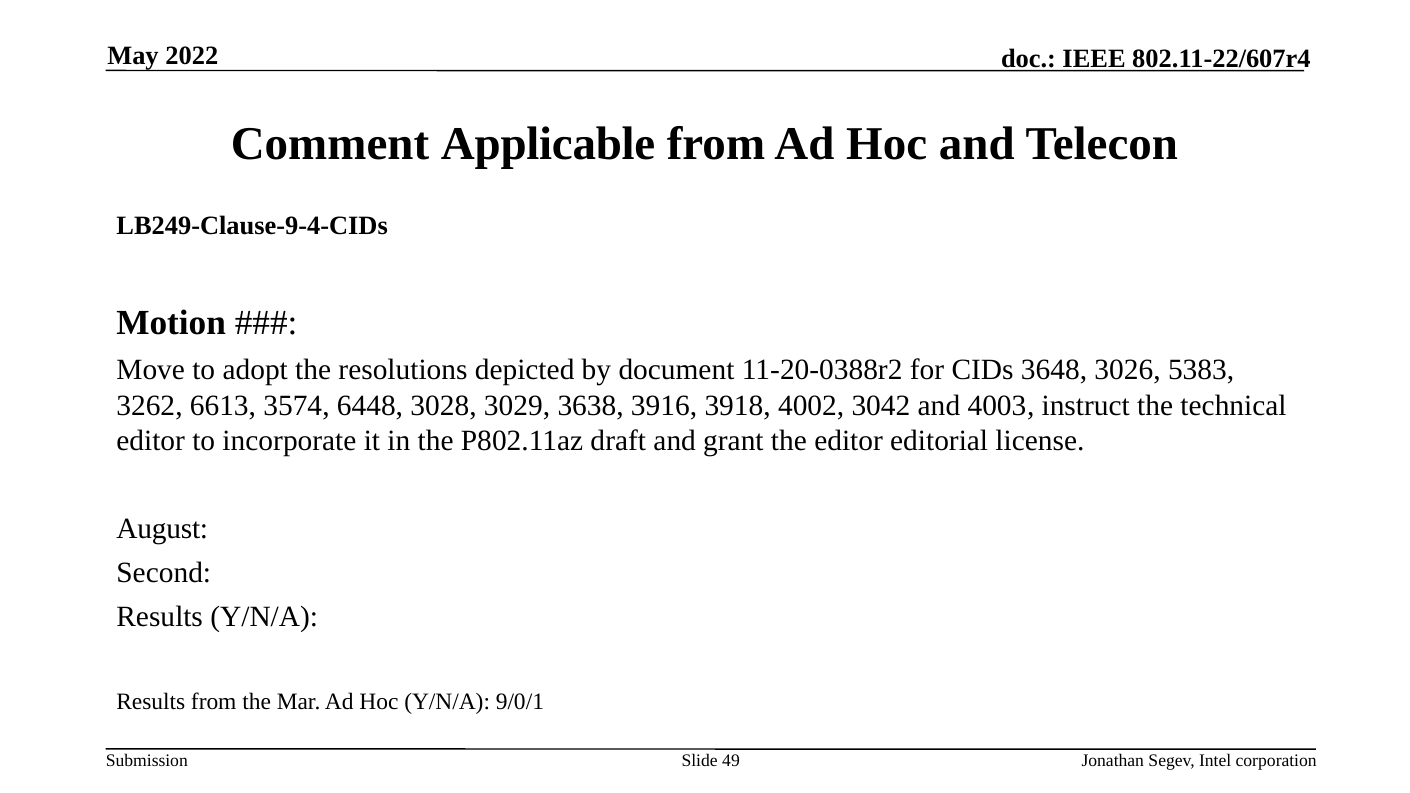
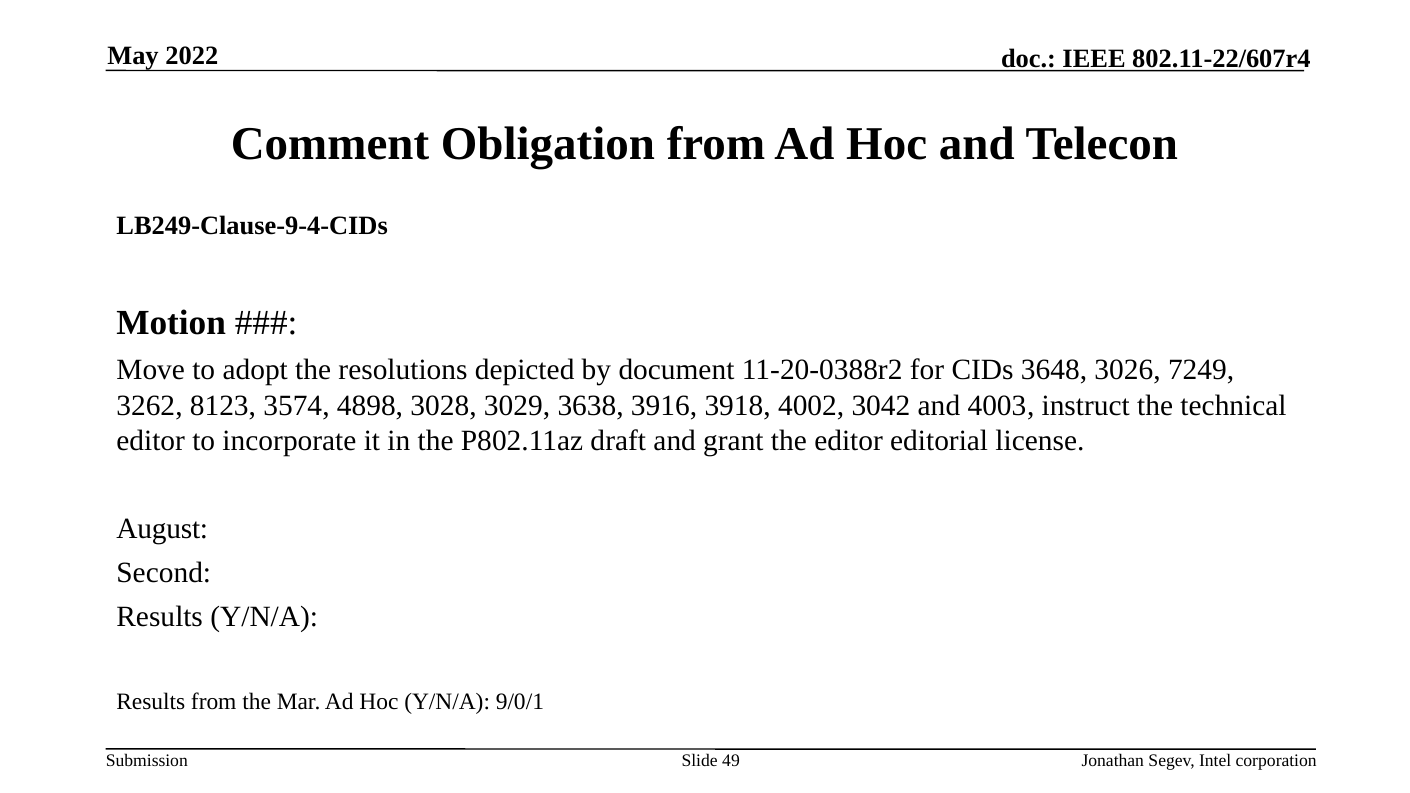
Applicable: Applicable -> Obligation
5383: 5383 -> 7249
6613: 6613 -> 8123
6448: 6448 -> 4898
